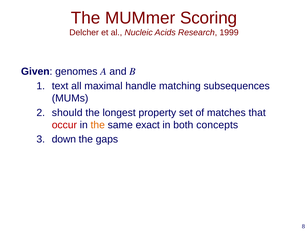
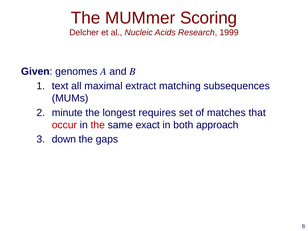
handle: handle -> extract
should: should -> minute
property: property -> requires
the at (98, 125) colour: orange -> red
concepts: concepts -> approach
